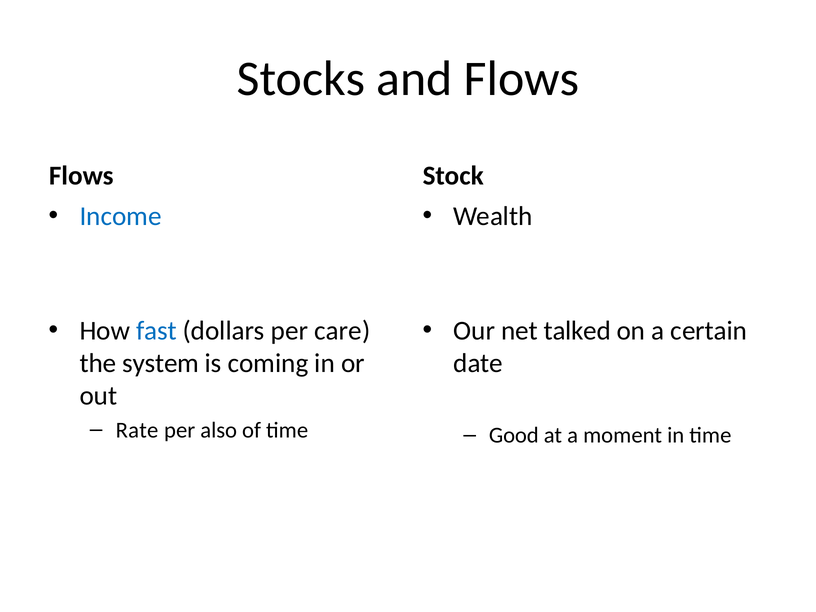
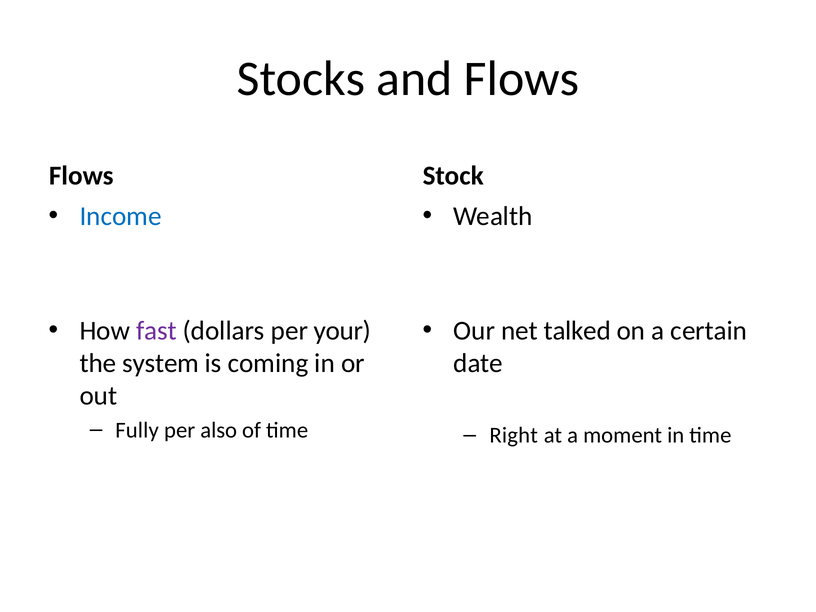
fast colour: blue -> purple
care: care -> your
Rate: Rate -> Fully
Good: Good -> Right
